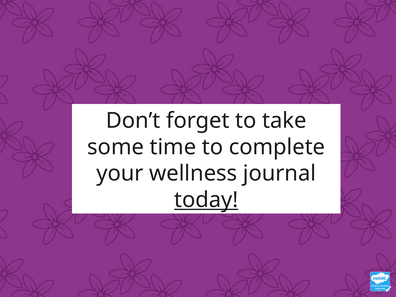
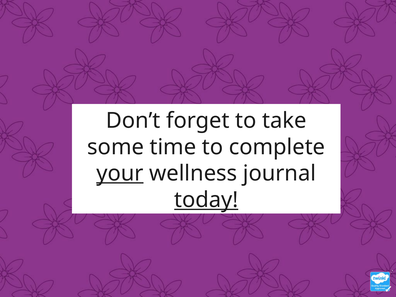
your underline: none -> present
